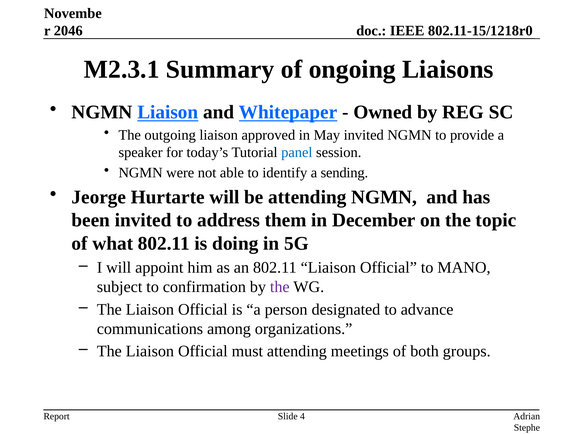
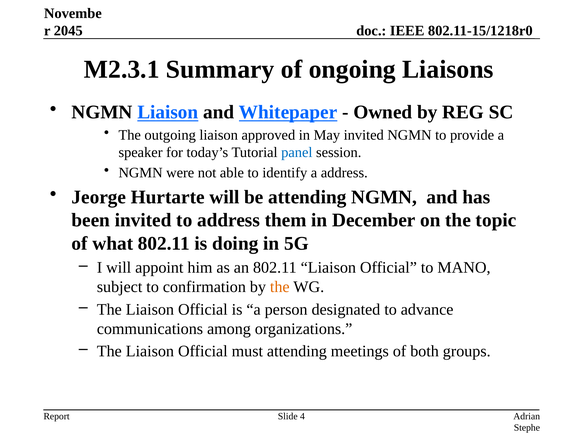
2046: 2046 -> 2045
a sending: sending -> address
the at (280, 287) colour: purple -> orange
